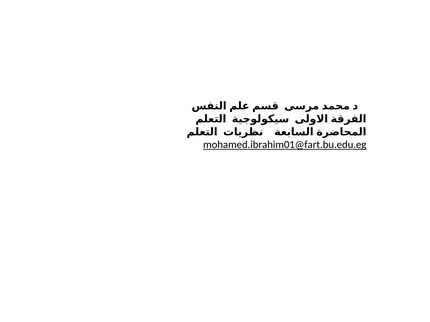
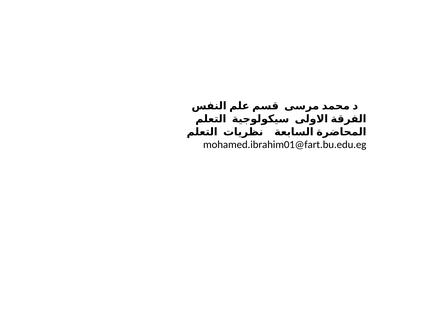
mohamed.ibrahim01@fart.bu.edu.eg underline: present -> none
